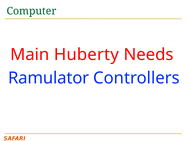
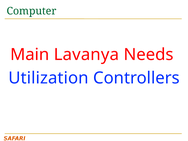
Huberty: Huberty -> Lavanya
Ramulator: Ramulator -> Utilization
